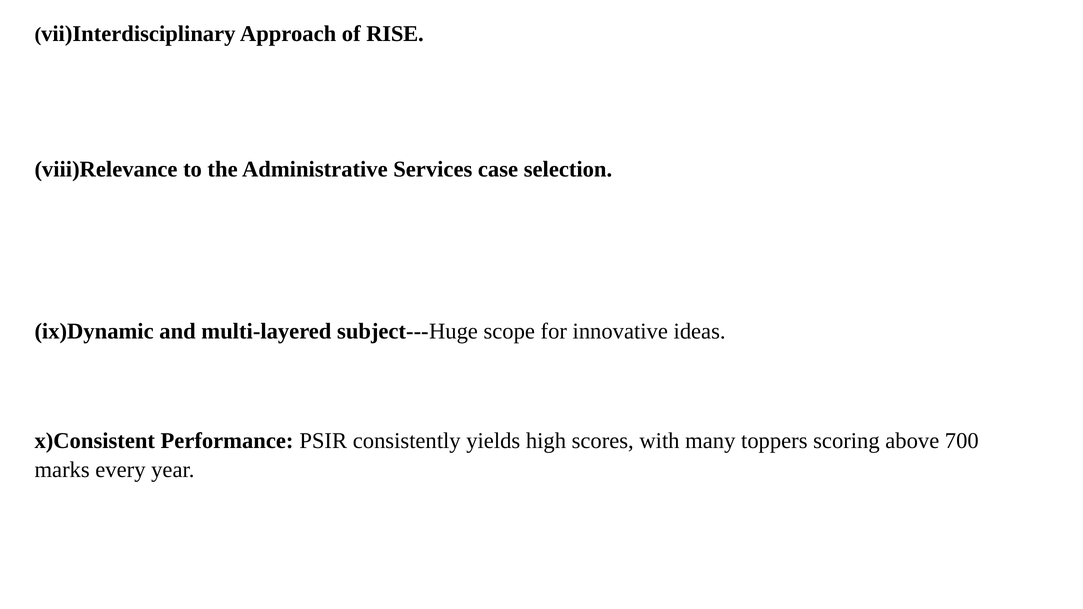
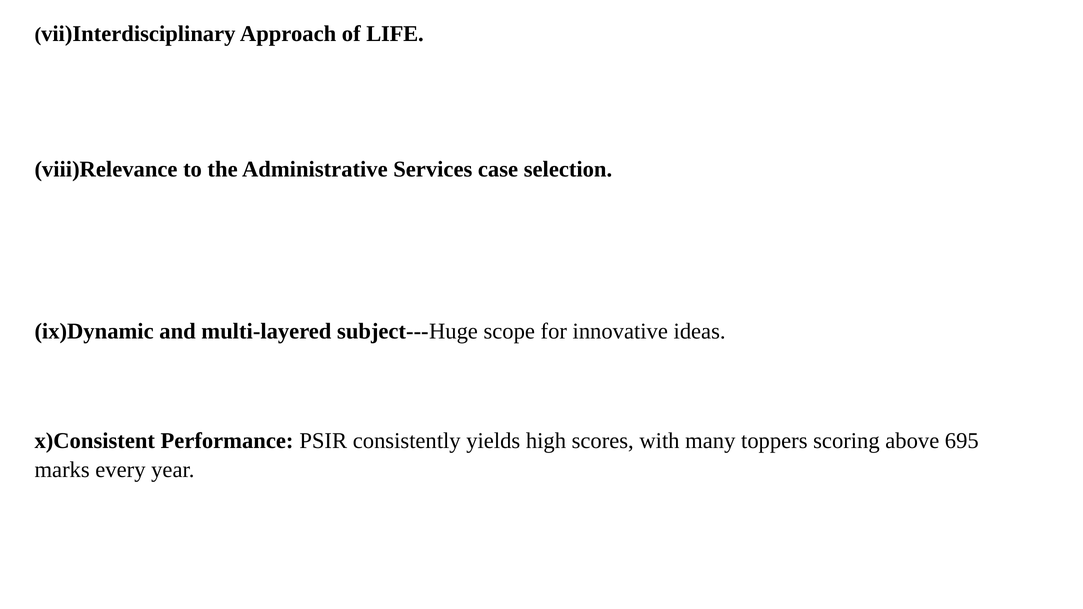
RISE: RISE -> LIFE
700: 700 -> 695
